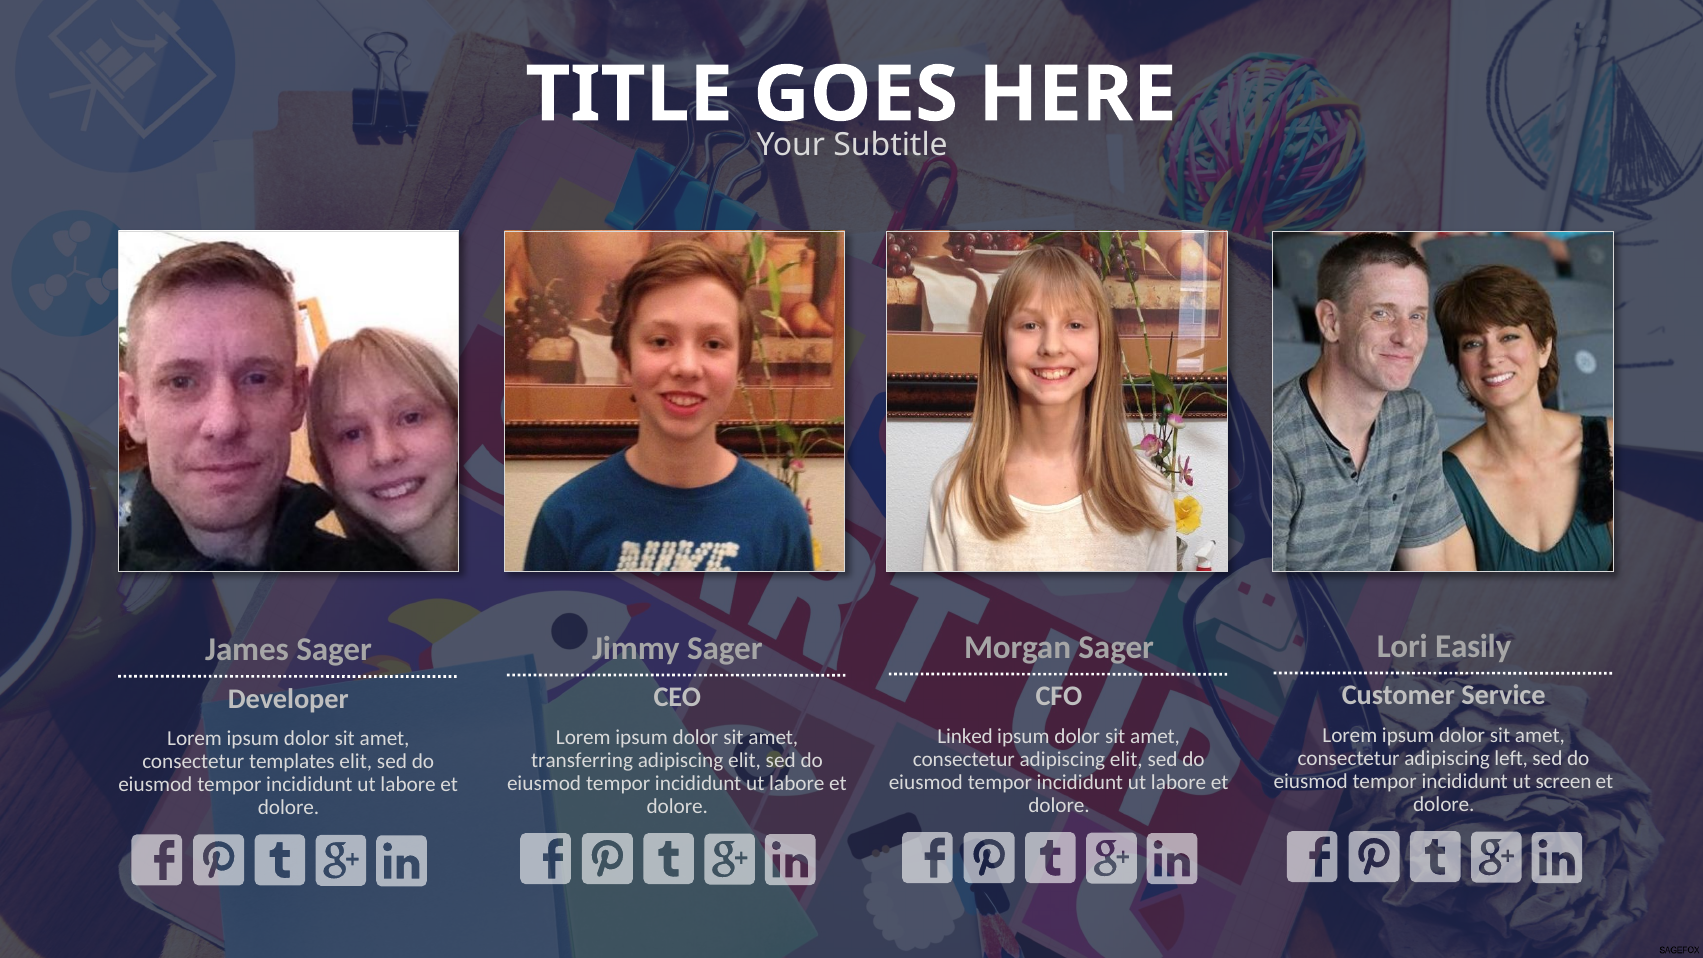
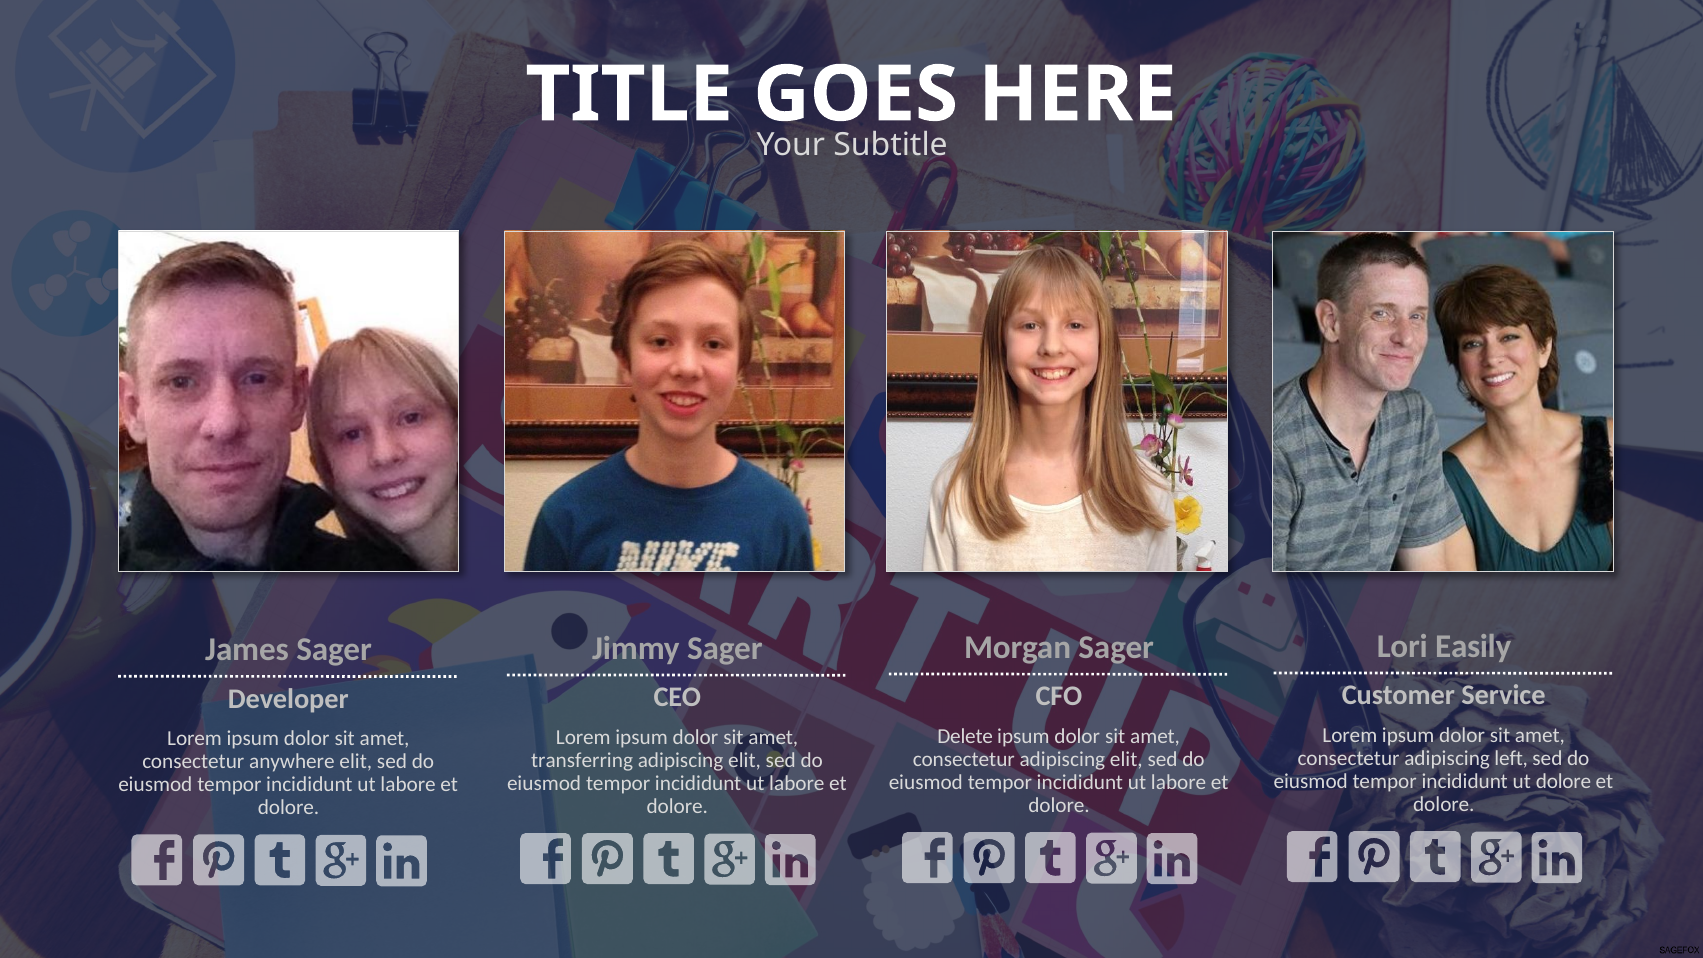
Linked: Linked -> Delete
templates: templates -> anywhere
ut screen: screen -> dolore
